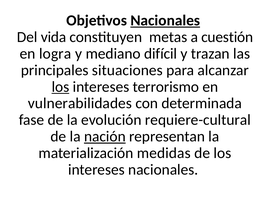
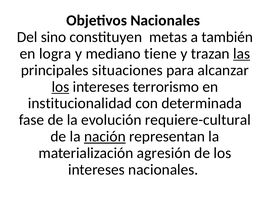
Nacionales at (165, 21) underline: present -> none
vida: vida -> sino
cuestión: cuestión -> también
difícil: difícil -> tiene
las underline: none -> present
vulnerabilidades: vulnerabilidades -> institucionalidad
medidas: medidas -> agresión
